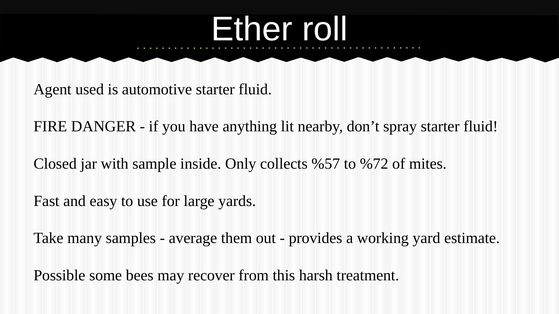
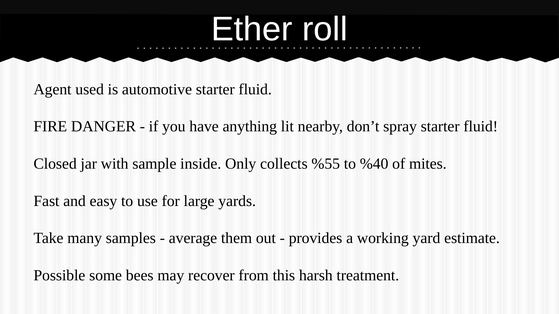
%57: %57 -> %55
%72: %72 -> %40
